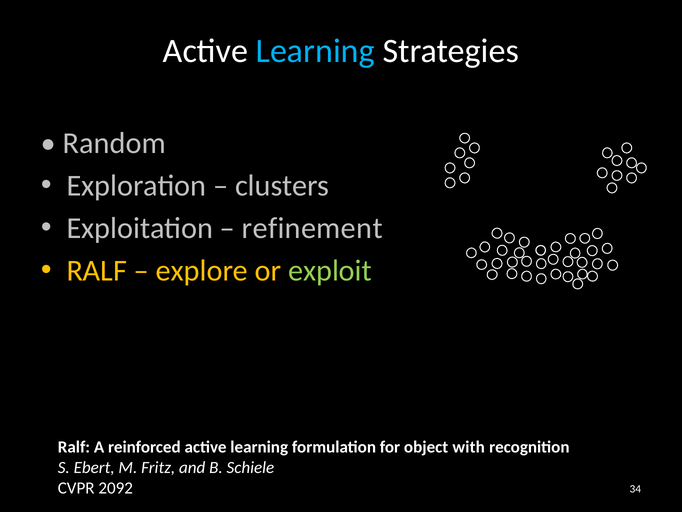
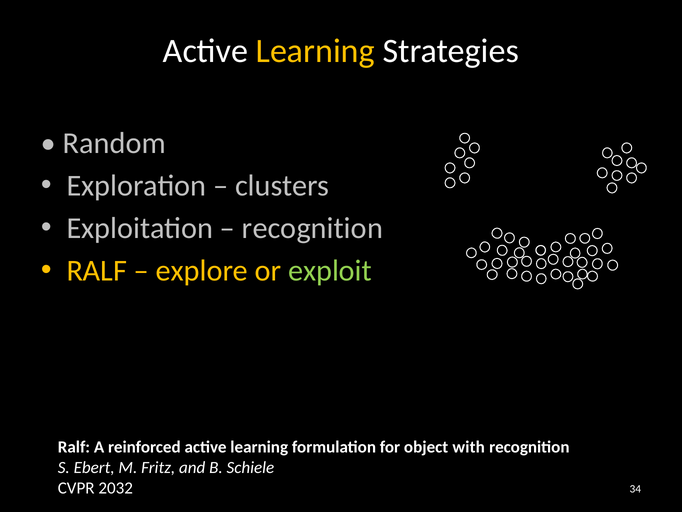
Learning at (315, 51) colour: light blue -> yellow
refinement at (312, 228): refinement -> recognition
2092: 2092 -> 2032
